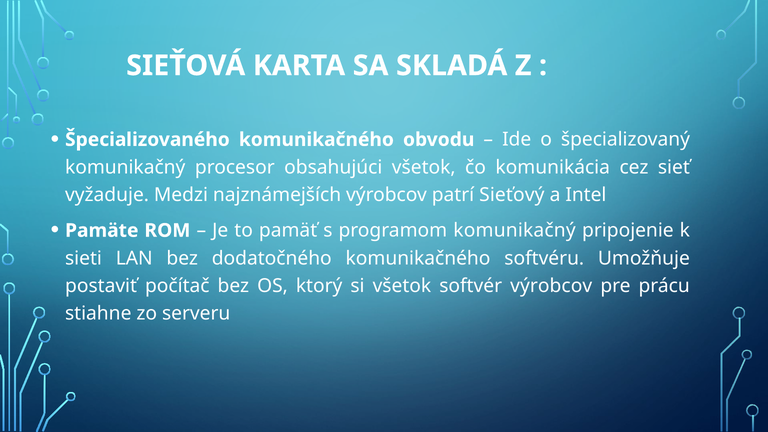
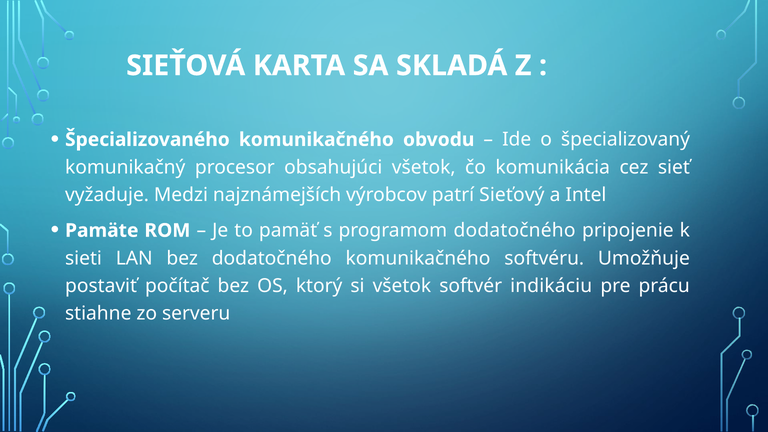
programom komunikačný: komunikačný -> dodatočného
softvér výrobcov: výrobcov -> indikáciu
